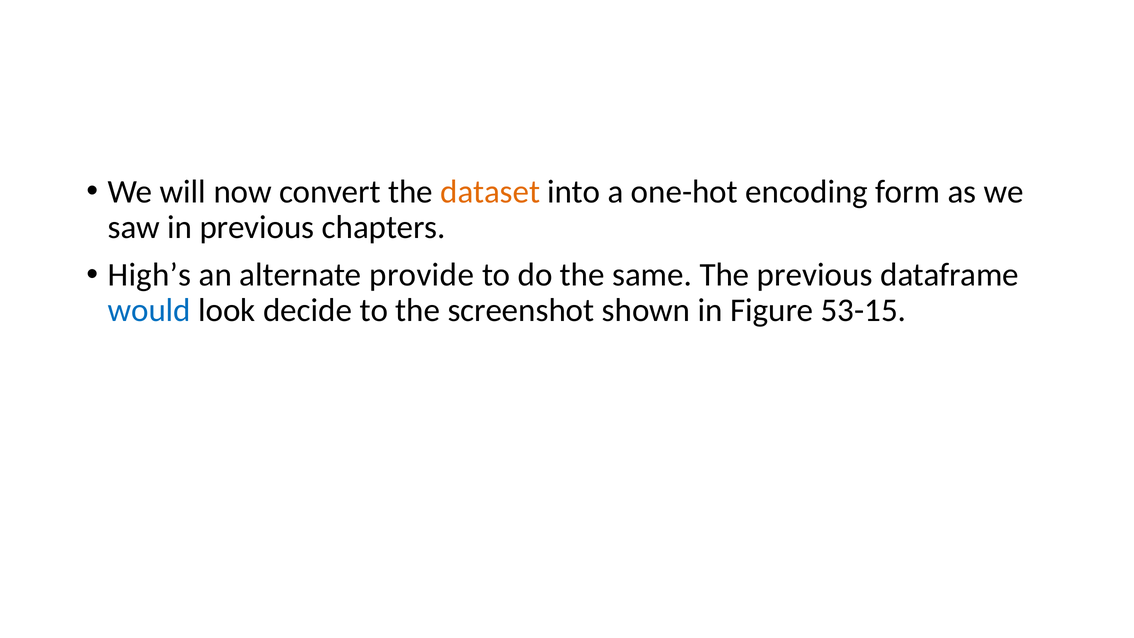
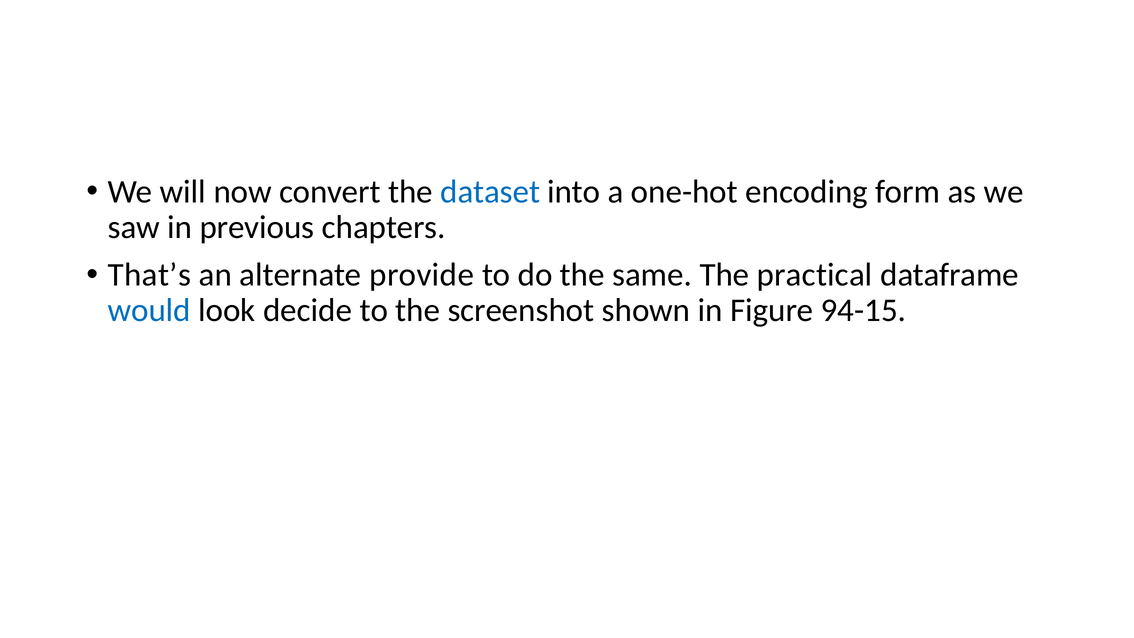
dataset colour: orange -> blue
High’s: High’s -> That’s
The previous: previous -> practical
53-15: 53-15 -> 94-15
